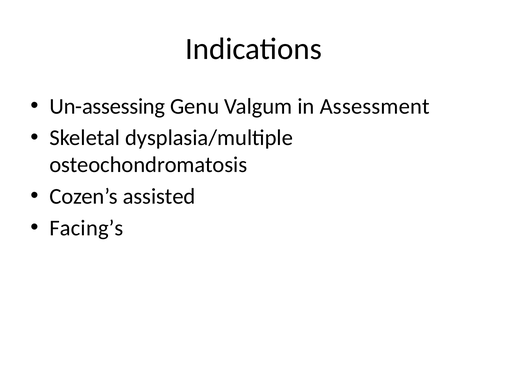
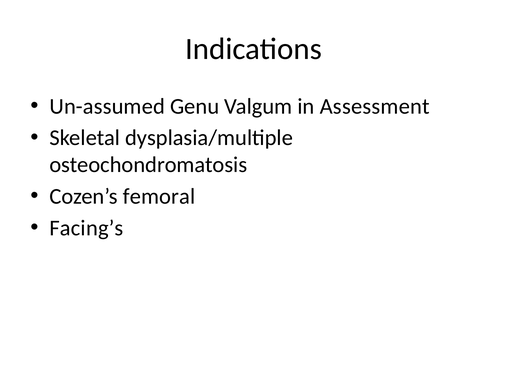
Un-assessing: Un-assessing -> Un-assumed
assisted: assisted -> femoral
